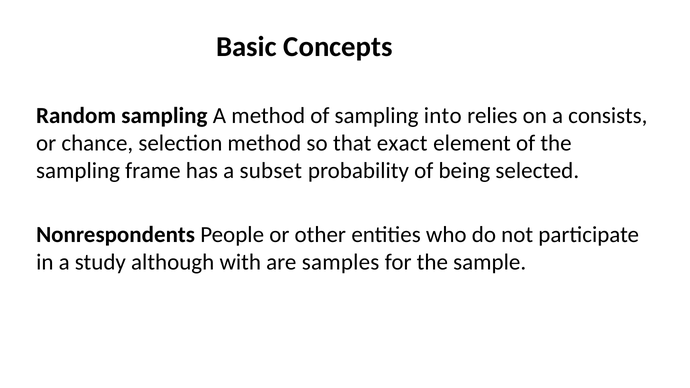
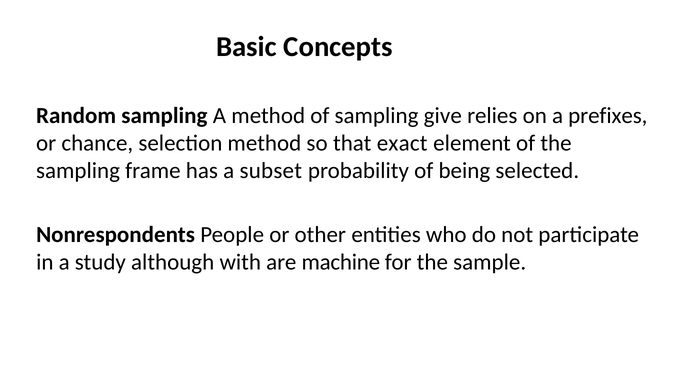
into: into -> give
consists: consists -> prefixes
samples: samples -> machine
